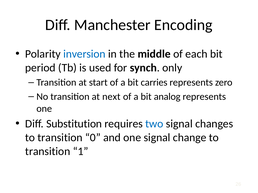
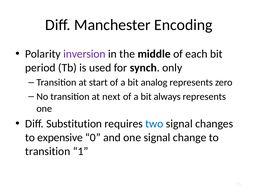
inversion colour: blue -> purple
carries: carries -> analog
analog: analog -> always
transition at (60, 138): transition -> expensive
